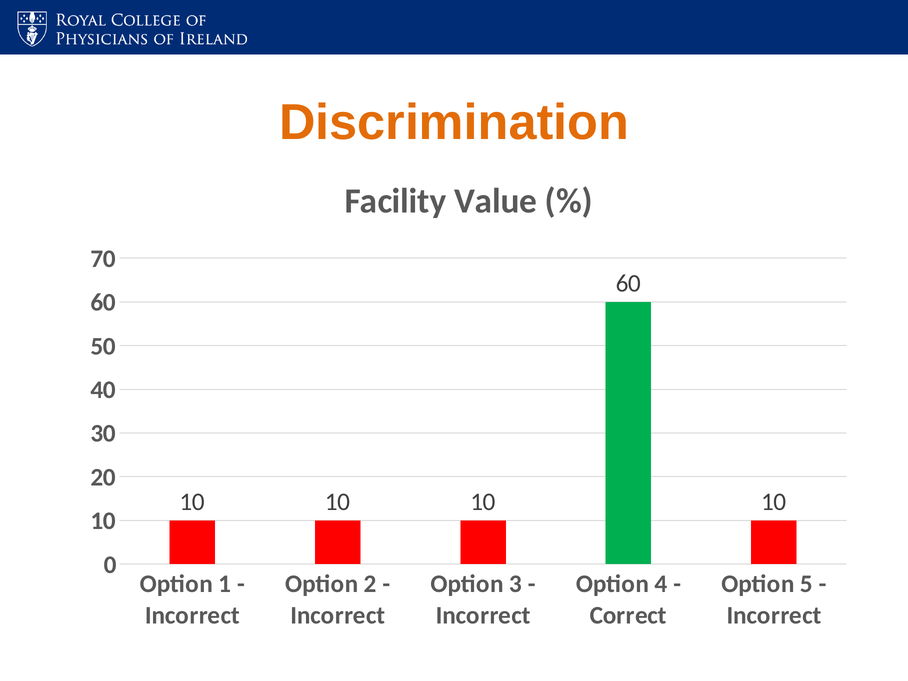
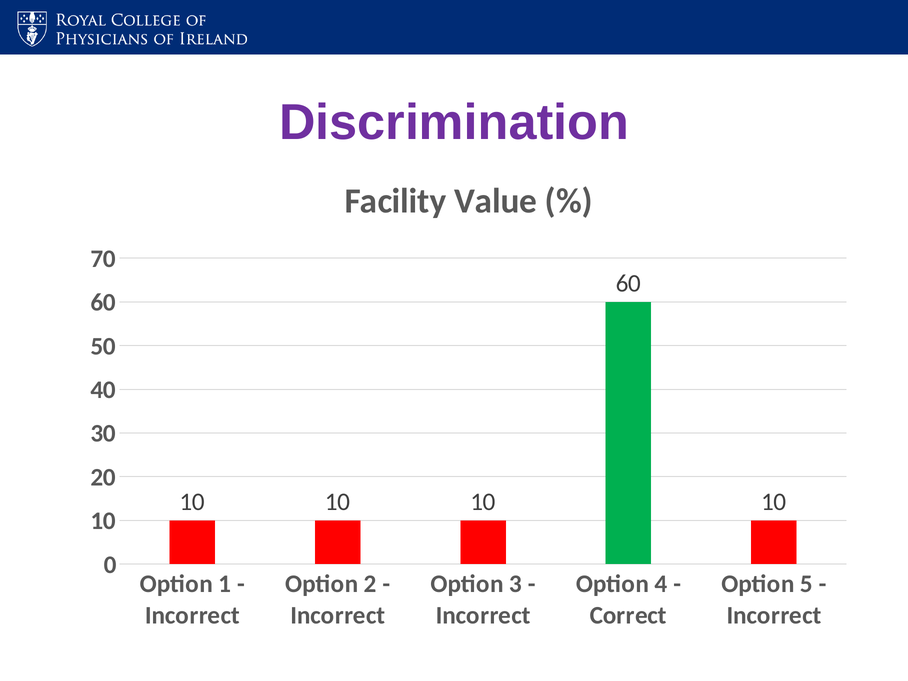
Discrimination colour: orange -> purple
